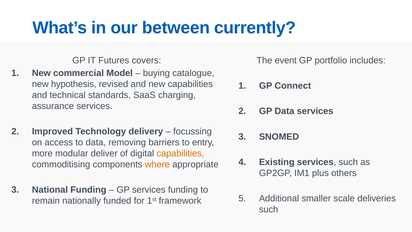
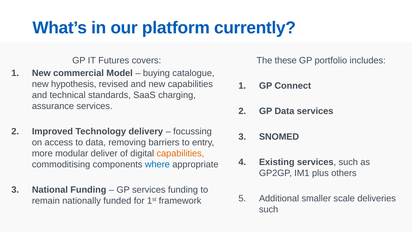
between: between -> platform
event: event -> these
where colour: orange -> blue
